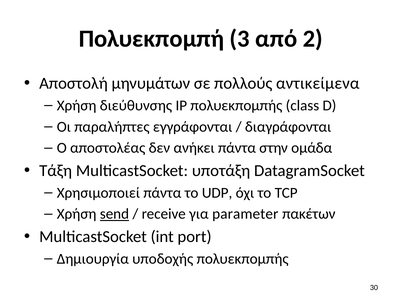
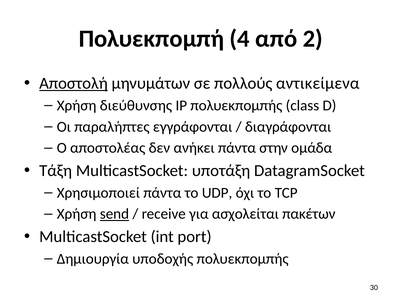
3: 3 -> 4
Αποστολή underline: none -> present
parameter: parameter -> ασχολείται
